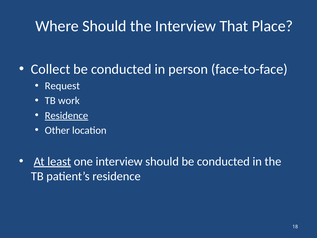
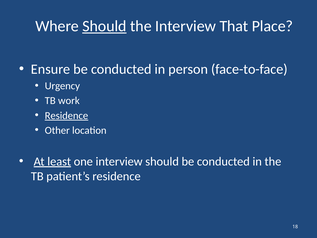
Should at (104, 26) underline: none -> present
Collect: Collect -> Ensure
Request: Request -> Urgency
